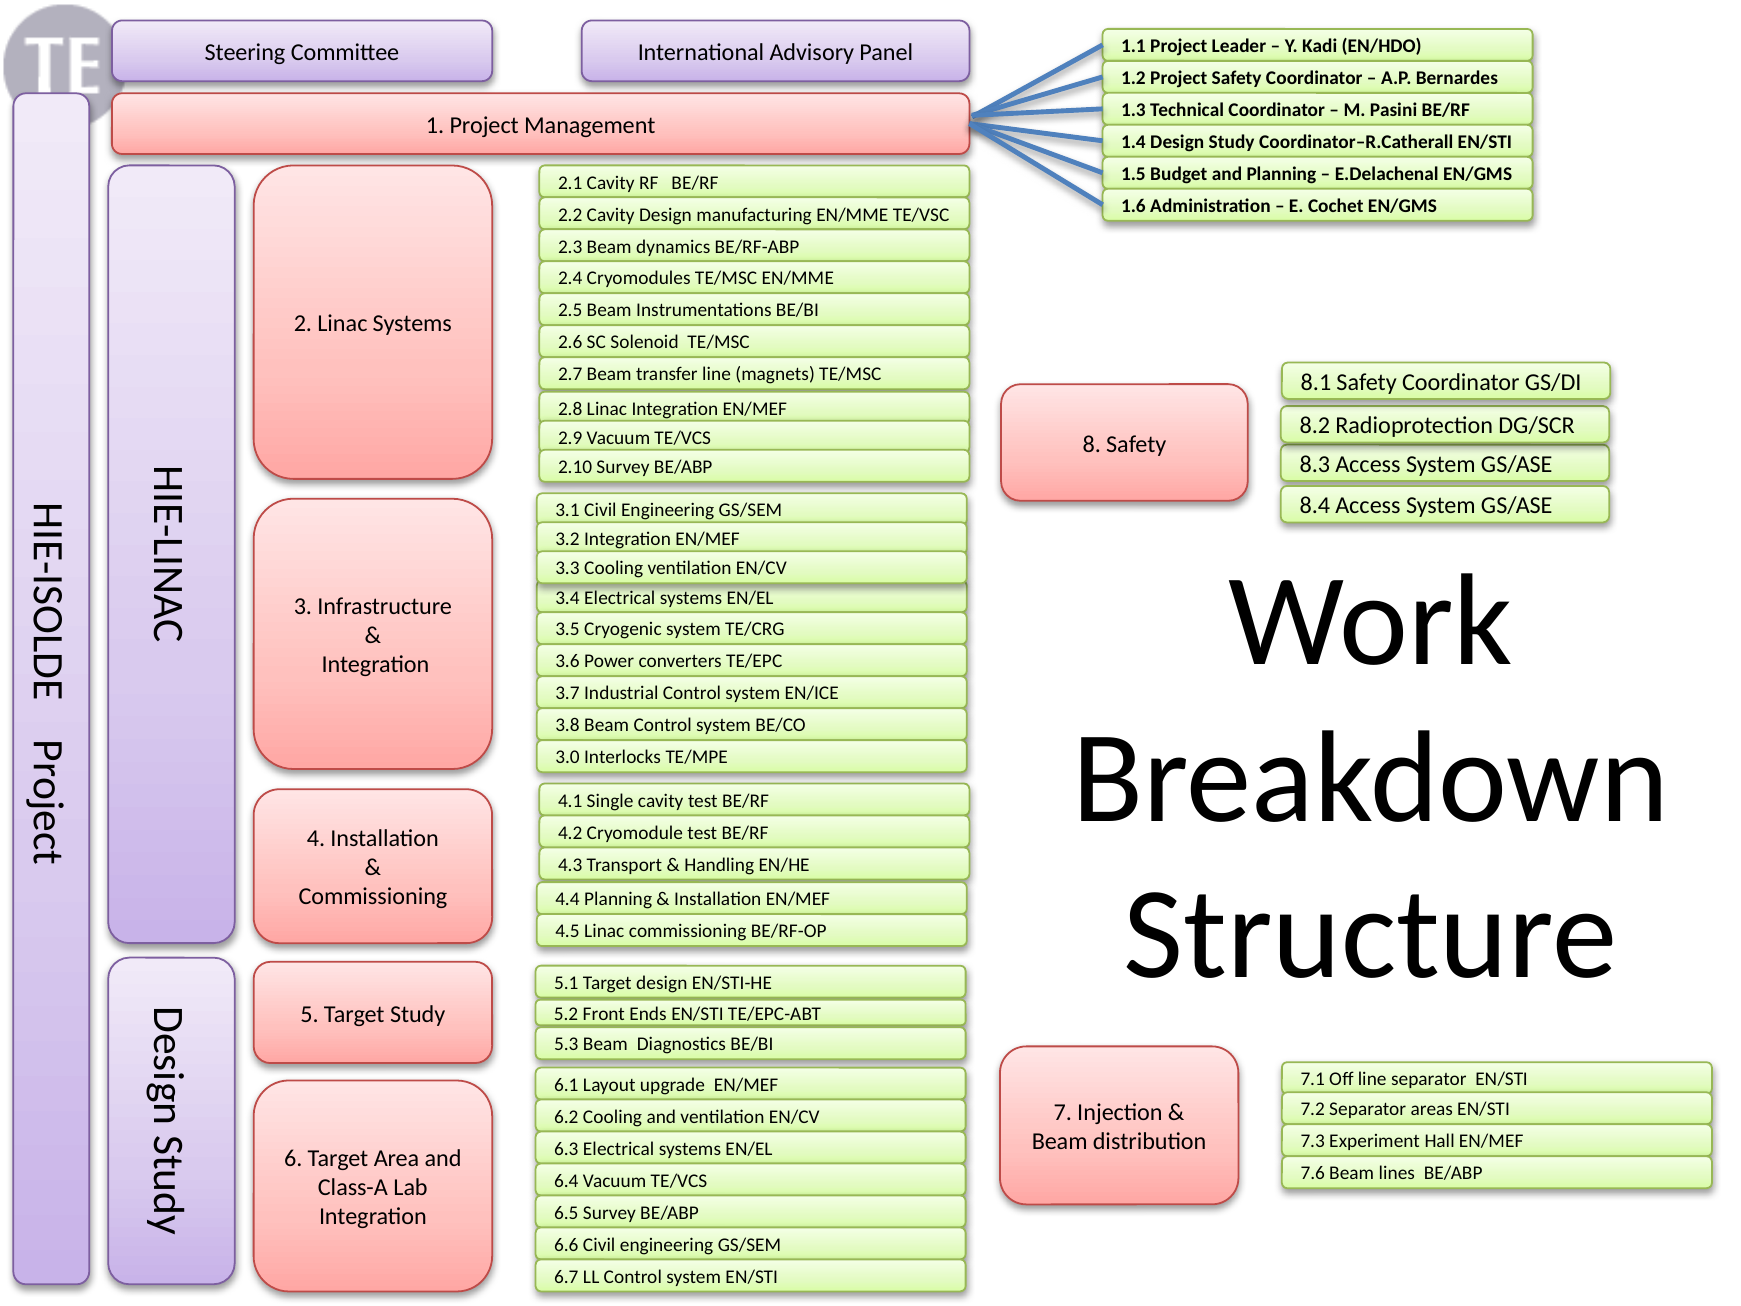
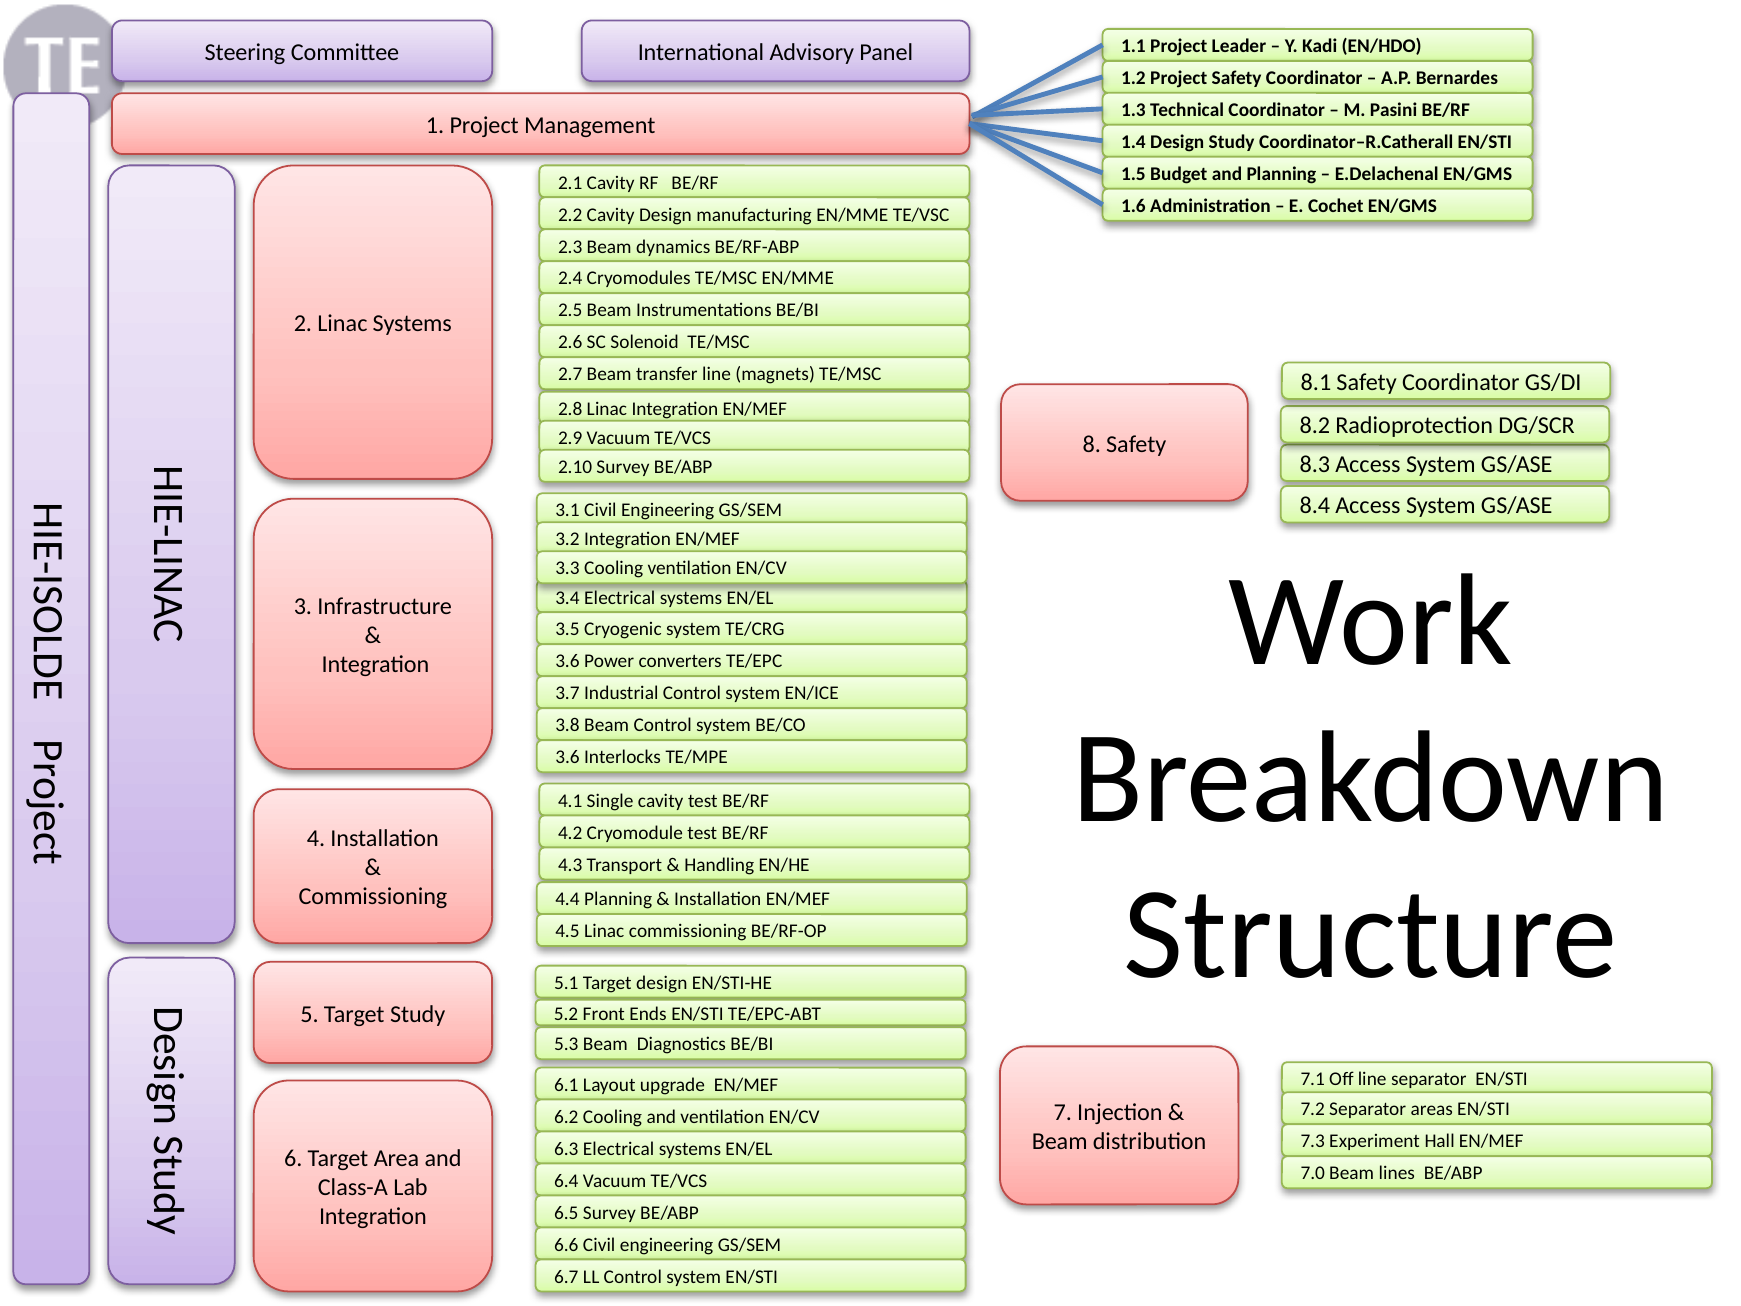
3.0 at (568, 757): 3.0 -> 3.6
7.6: 7.6 -> 7.0
